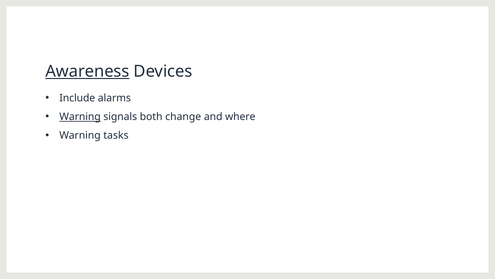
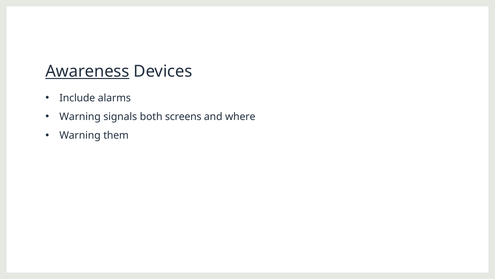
Warning at (80, 117) underline: present -> none
change: change -> screens
tasks: tasks -> them
